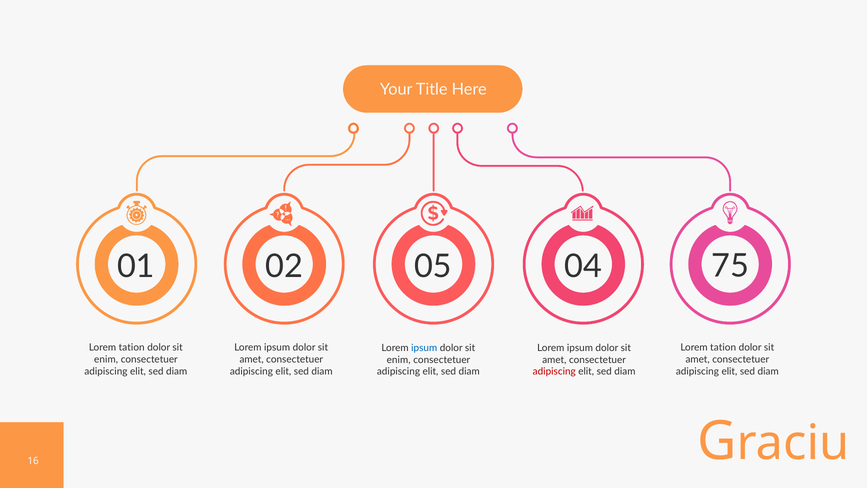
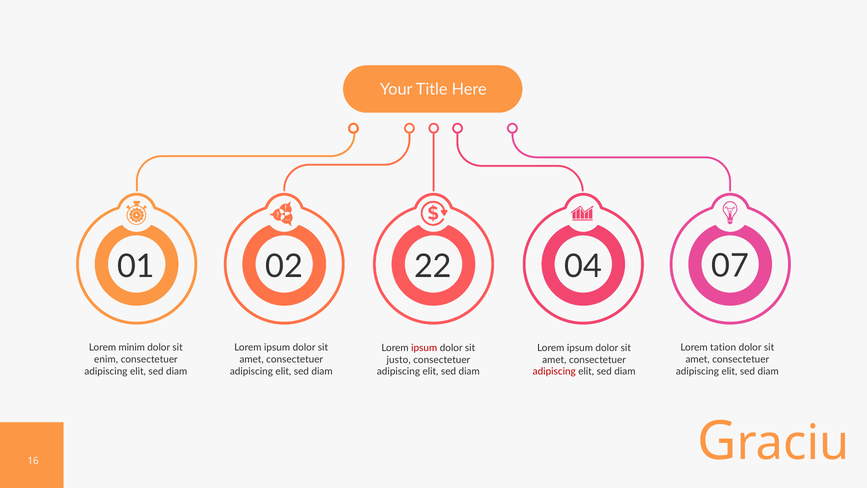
05: 05 -> 22
75: 75 -> 07
tation at (132, 347): tation -> minim
ipsum at (424, 348) colour: blue -> red
enim at (399, 360): enim -> justo
